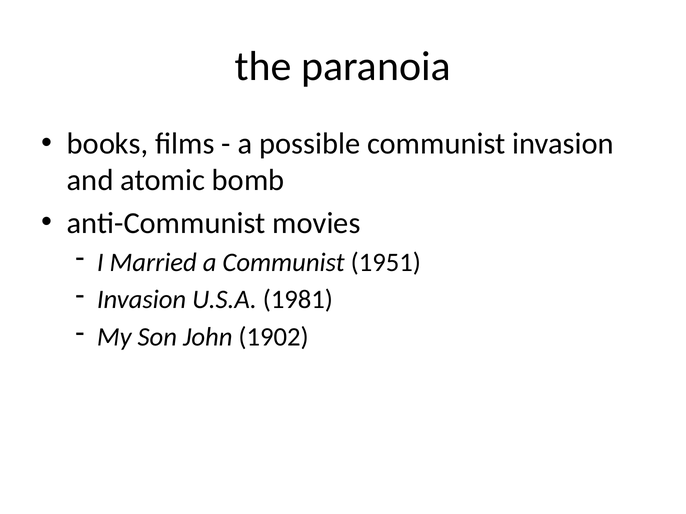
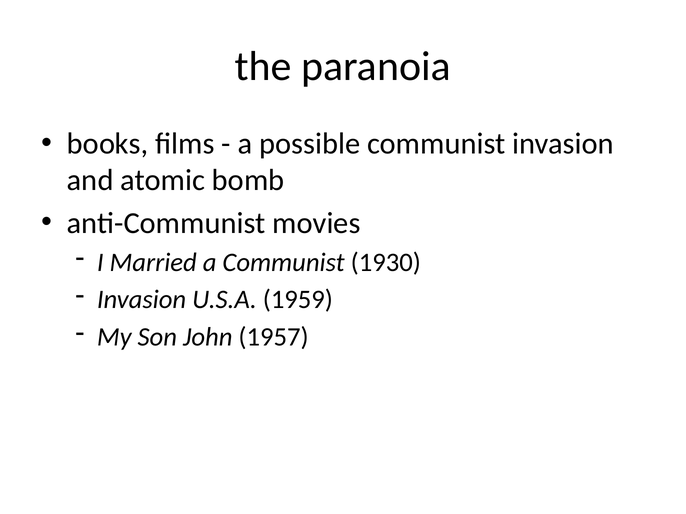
1951: 1951 -> 1930
1981: 1981 -> 1959
1902: 1902 -> 1957
